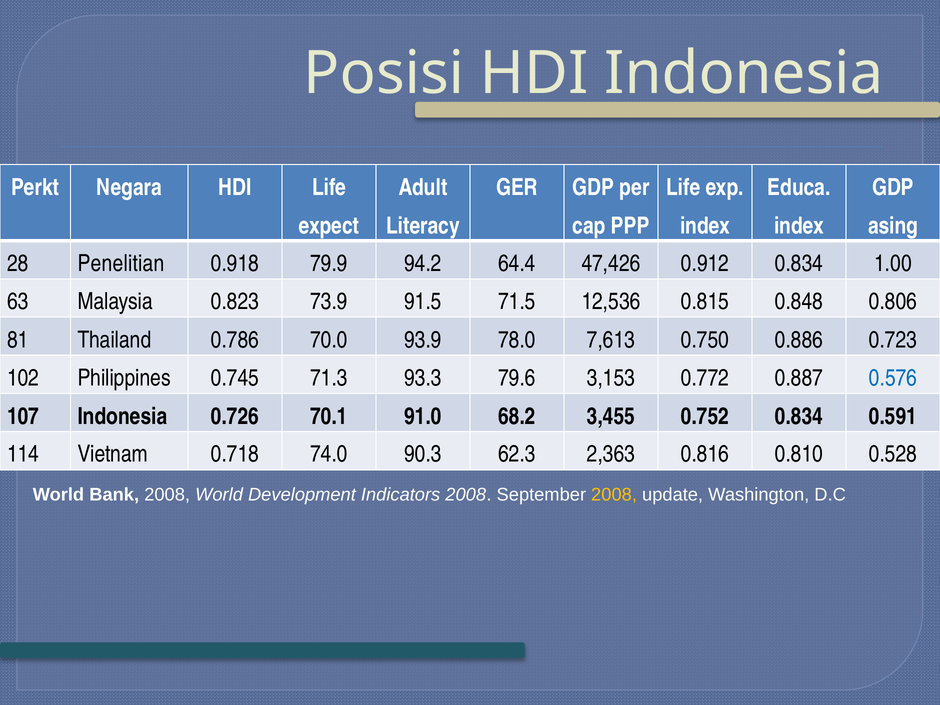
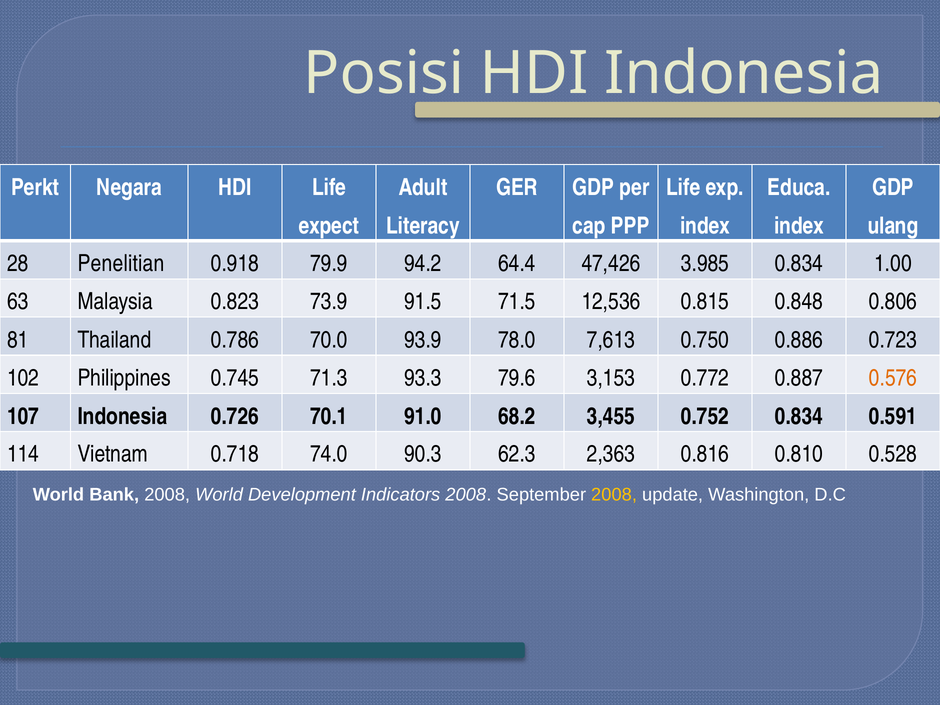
asing: asing -> ulang
0.912: 0.912 -> 3.985
0.576 colour: blue -> orange
